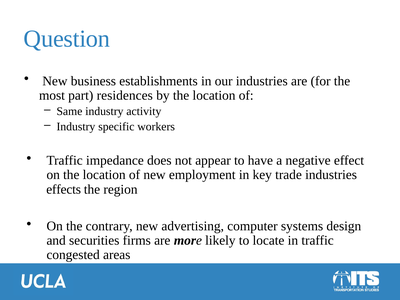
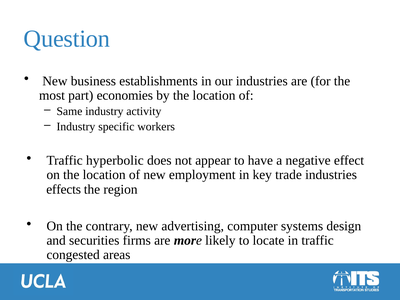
residences: residences -> economies
impedance: impedance -> hyperbolic
